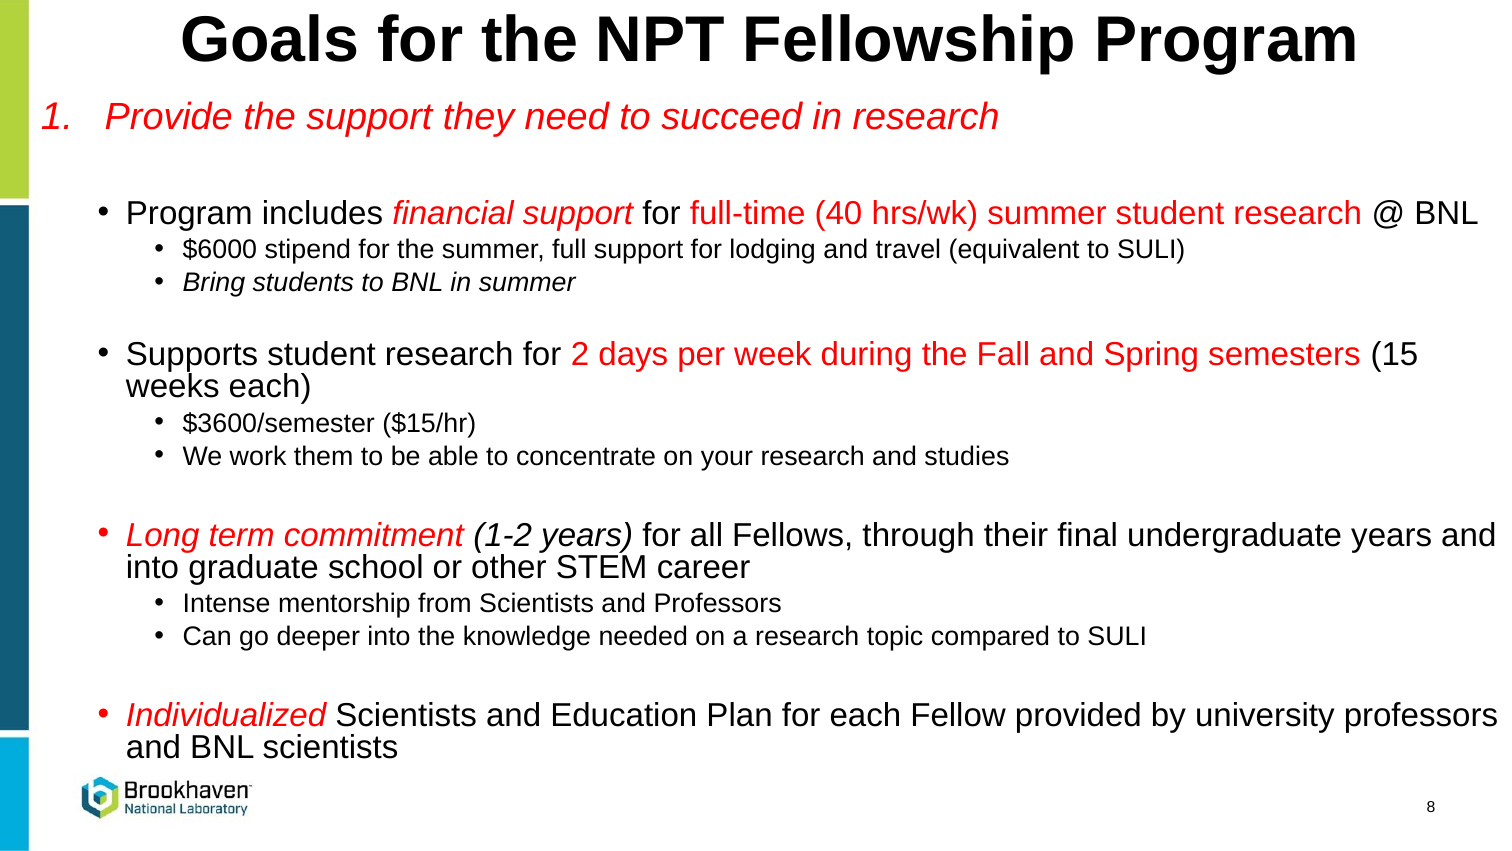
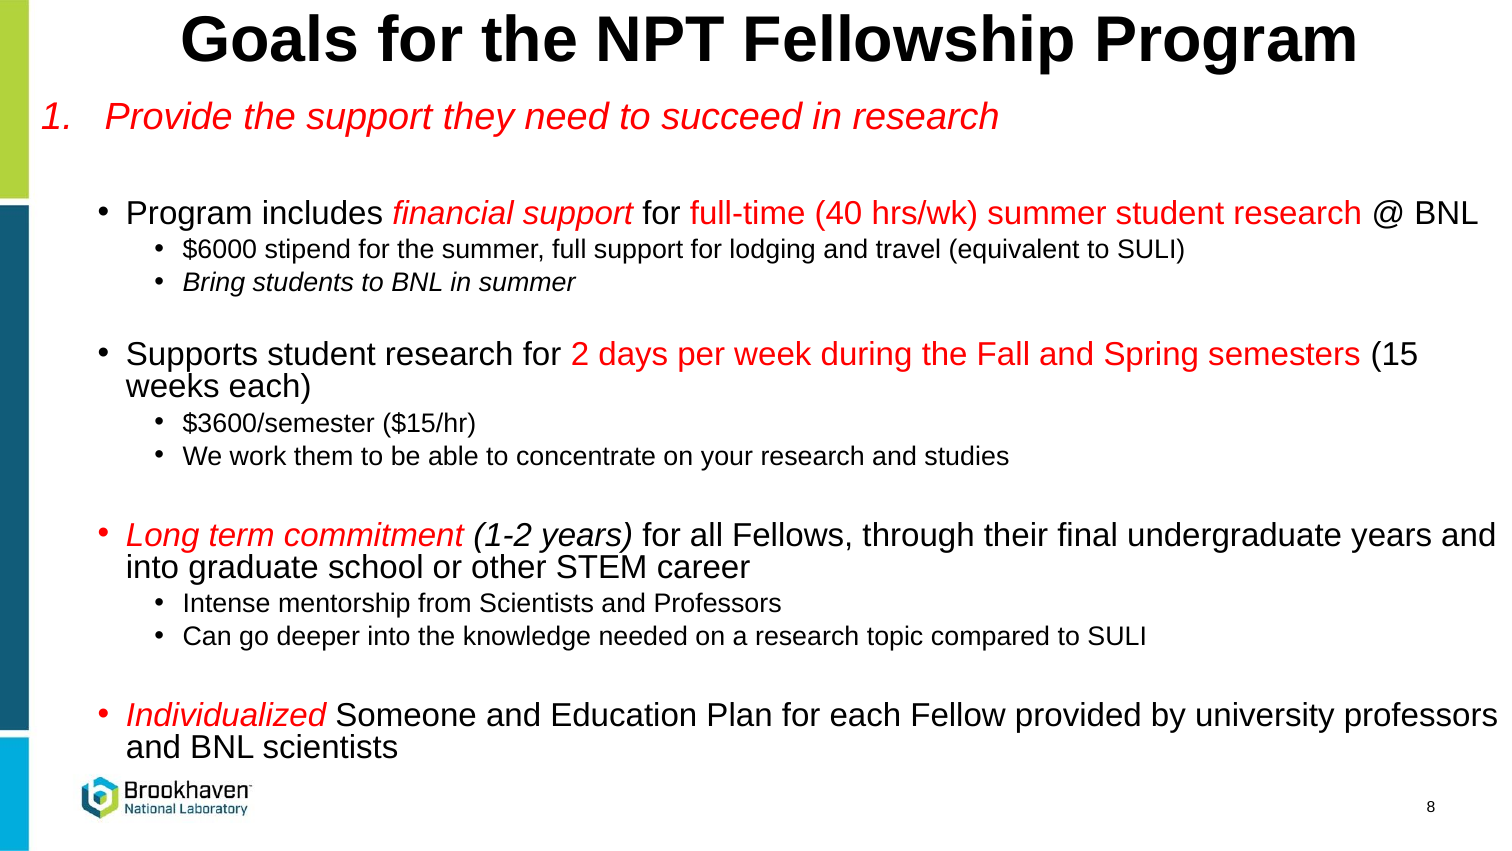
Individualized Scientists: Scientists -> Someone
